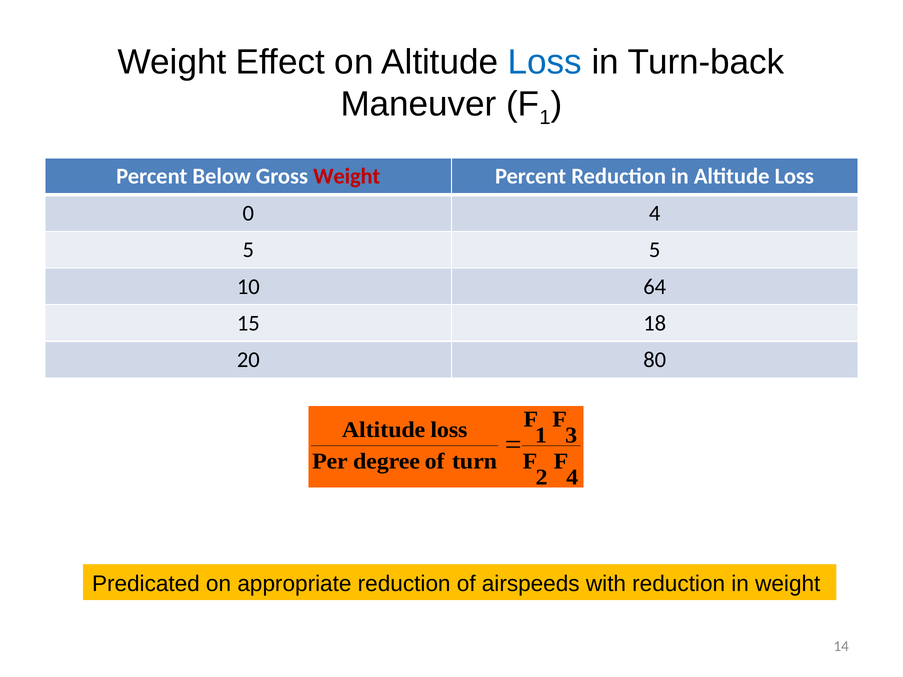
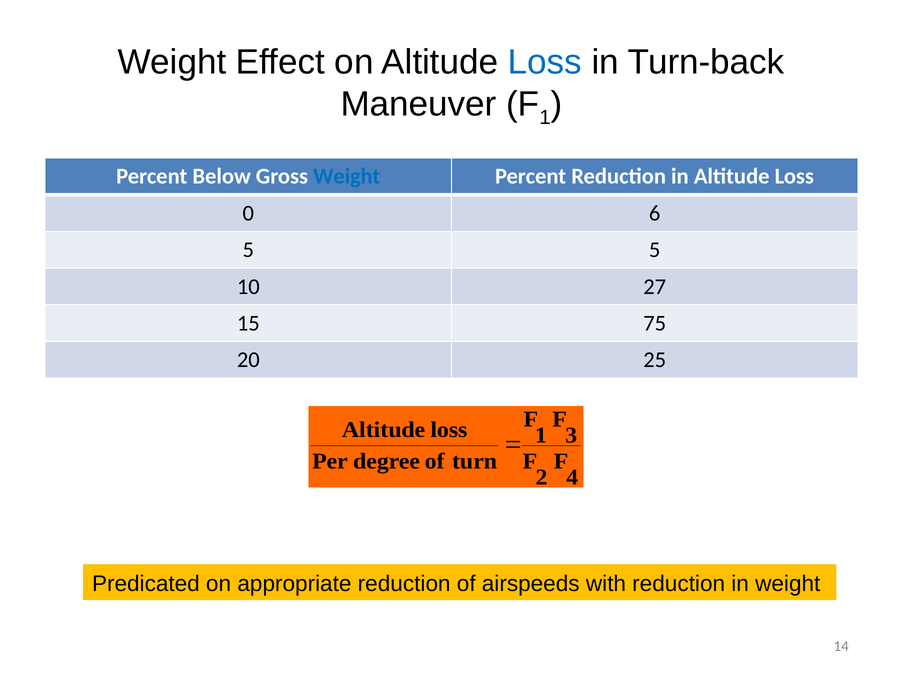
Weight at (347, 177) colour: red -> blue
0 4: 4 -> 6
64: 64 -> 27
18: 18 -> 75
80: 80 -> 25
